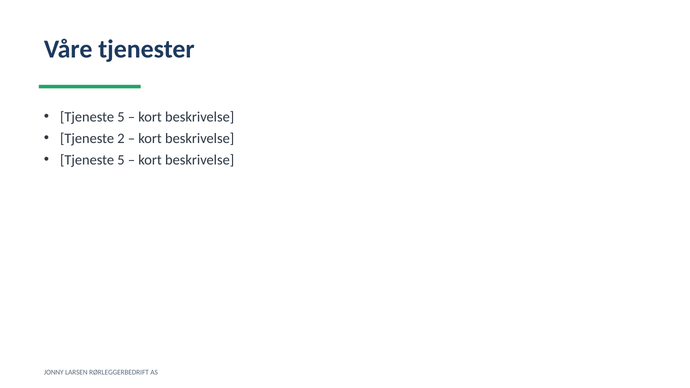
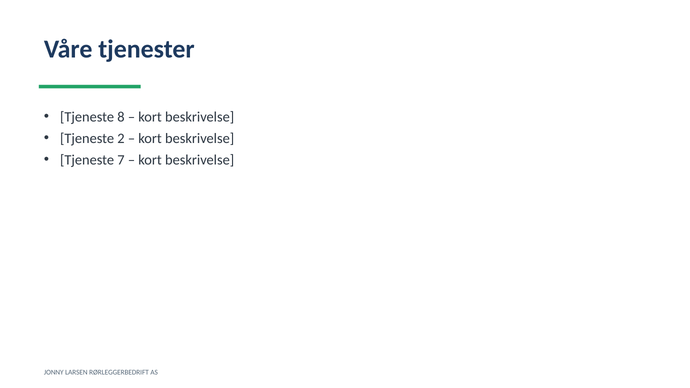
5 at (121, 117): 5 -> 8
5 at (121, 160): 5 -> 7
